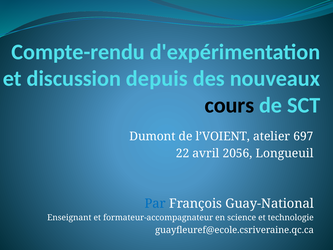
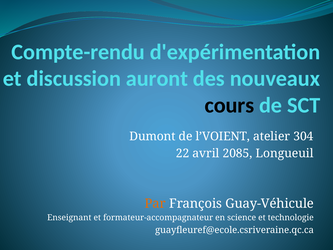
depuis: depuis -> auront
697: 697 -> 304
2056: 2056 -> 2085
Par colour: blue -> orange
Guay-National: Guay-National -> Guay-Véhicule
